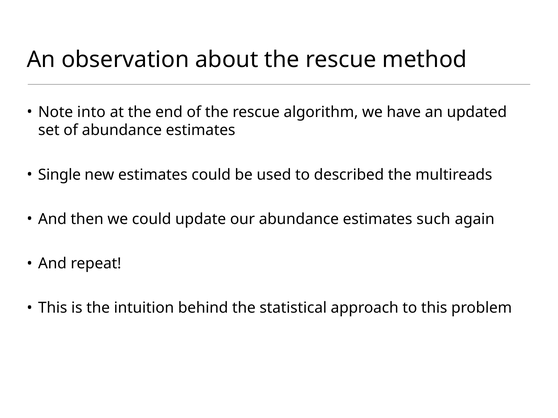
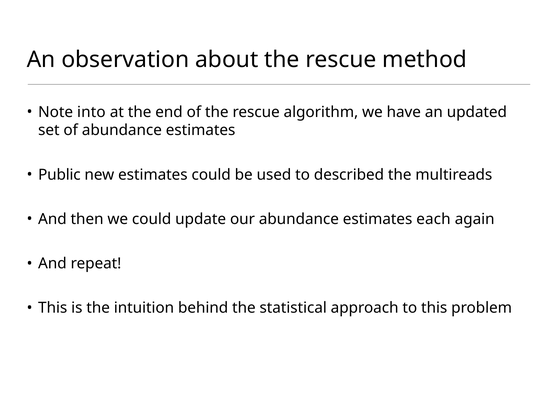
Single: Single -> Public
such: such -> each
